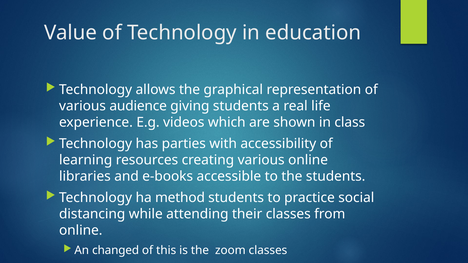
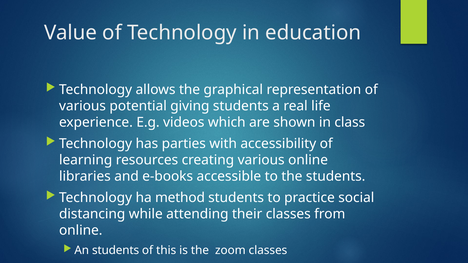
audience: audience -> potential
An changed: changed -> students
